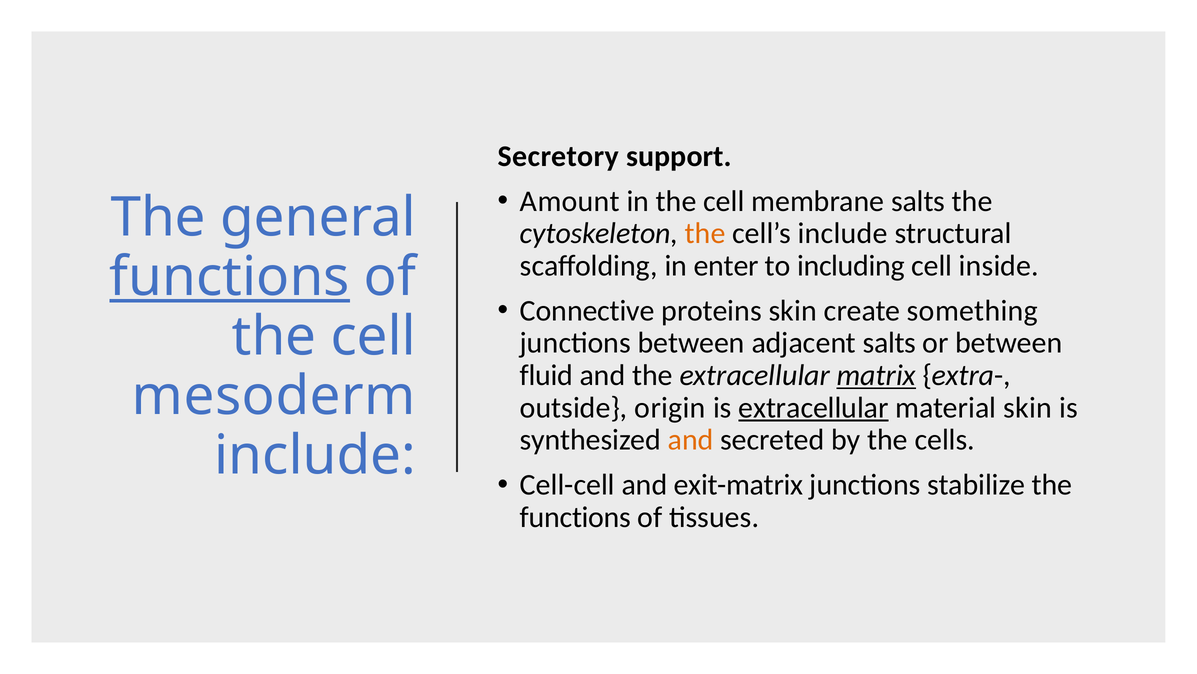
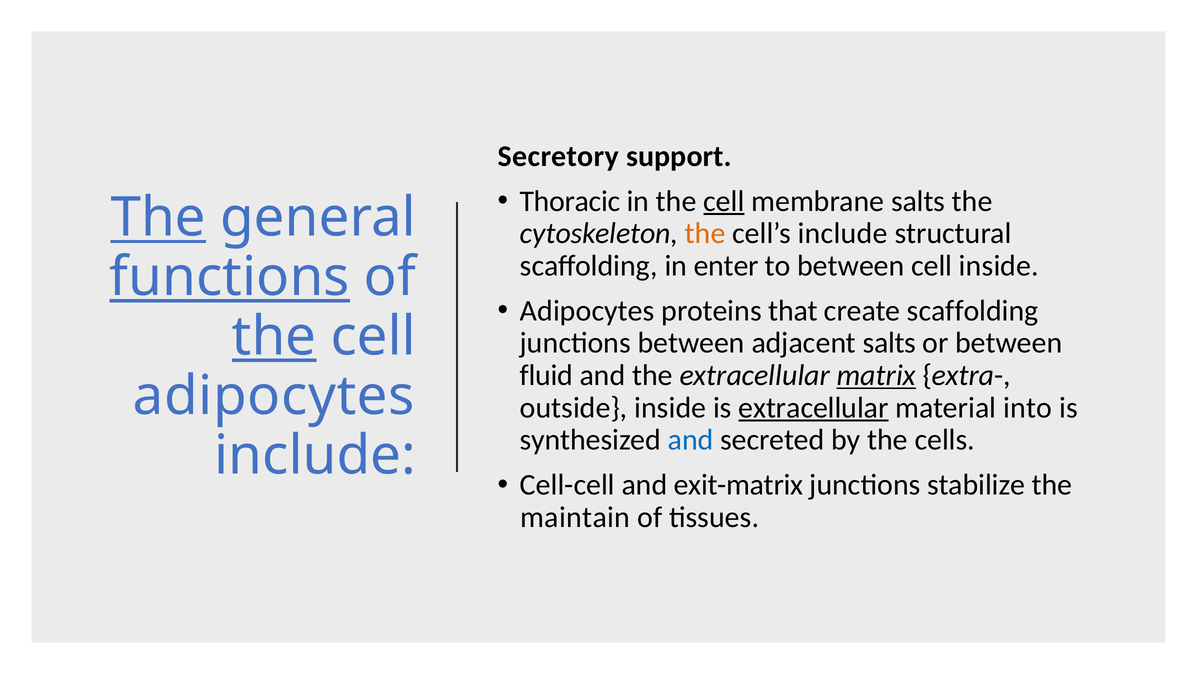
Amount: Amount -> Thoracic
cell at (724, 201) underline: none -> present
The at (158, 218) underline: none -> present
to including: including -> between
Connective at (587, 310): Connective -> Adipocytes
proteins skin: skin -> that
create something: something -> scaffolding
the at (274, 336) underline: none -> present
mesoderm at (274, 396): mesoderm -> adipocytes
outside origin: origin -> inside
material skin: skin -> into
and at (691, 440) colour: orange -> blue
functions at (575, 517): functions -> maintain
